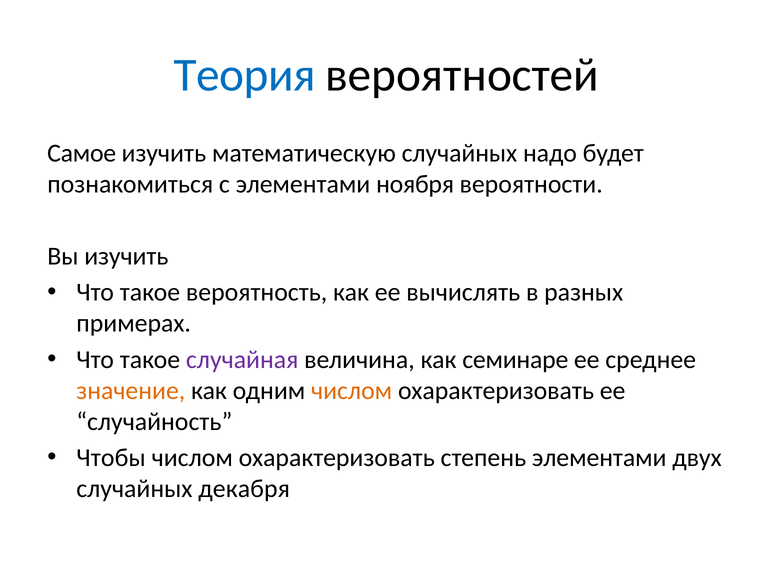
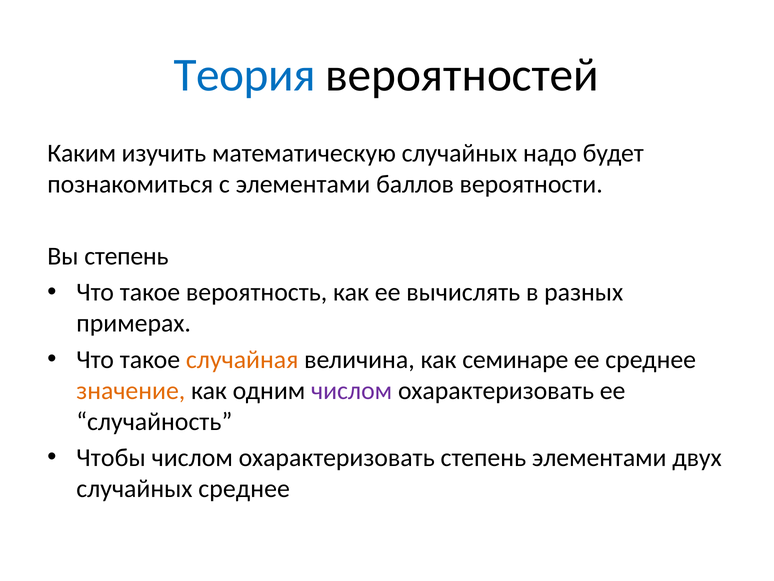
Самое: Самое -> Каким
ноября: ноября -> баллов
Вы изучить: изучить -> степень
случайная colour: purple -> orange
числом at (352, 390) colour: orange -> purple
случайных декабря: декабря -> среднее
